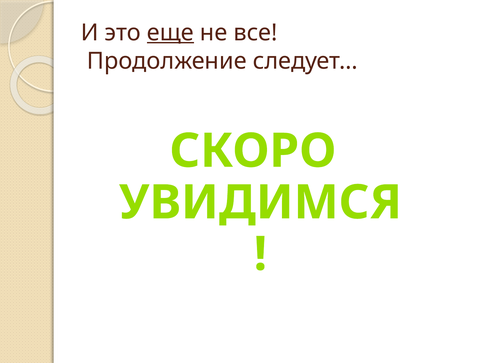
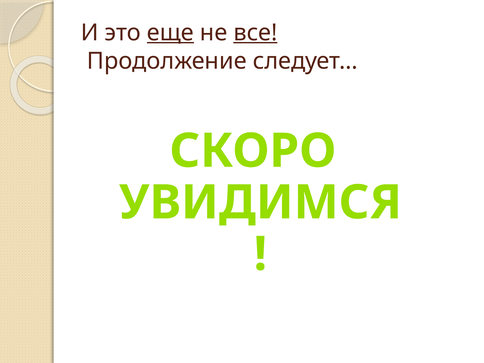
все underline: none -> present
